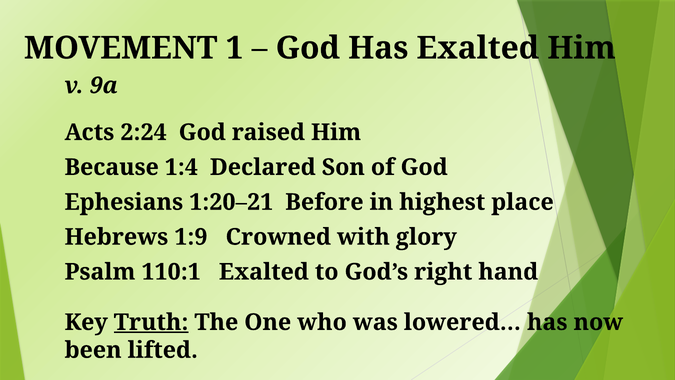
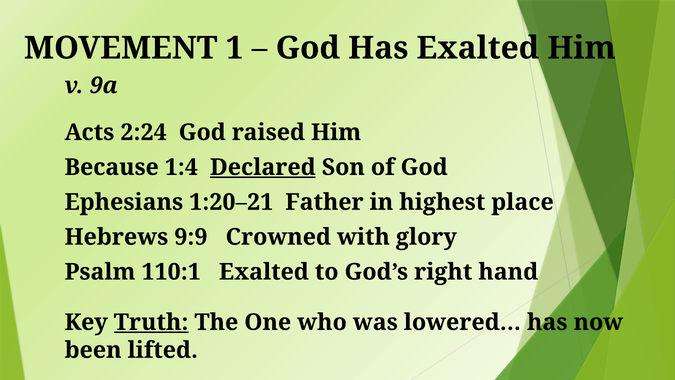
Declared underline: none -> present
Before: Before -> Father
1:9: 1:9 -> 9:9
